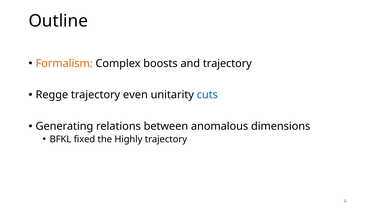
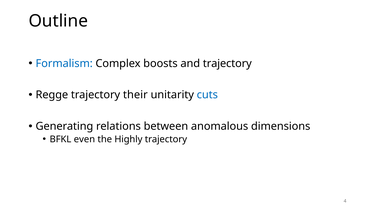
Formalism colour: orange -> blue
even: even -> their
fixed: fixed -> even
